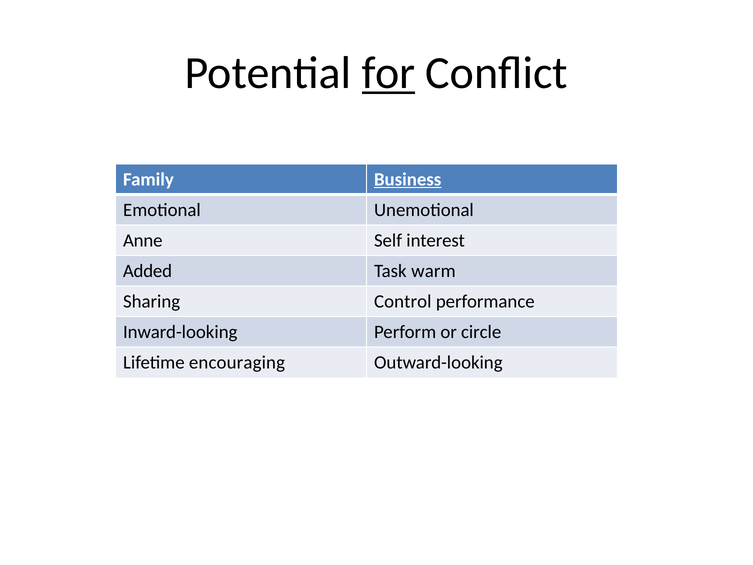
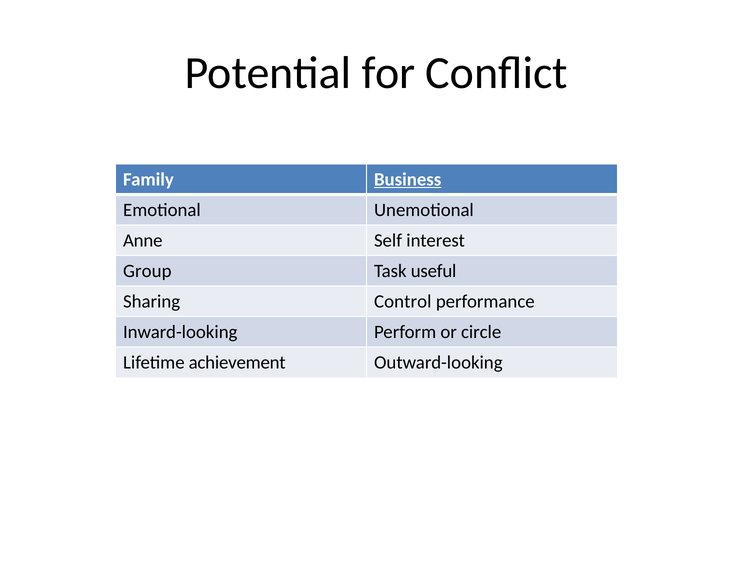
for underline: present -> none
Added: Added -> Group
warm: warm -> useful
encouraging: encouraging -> achievement
